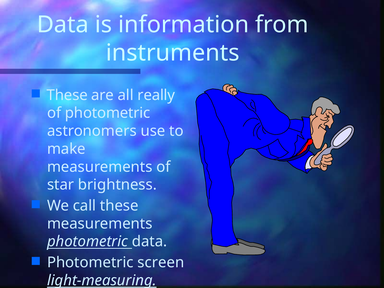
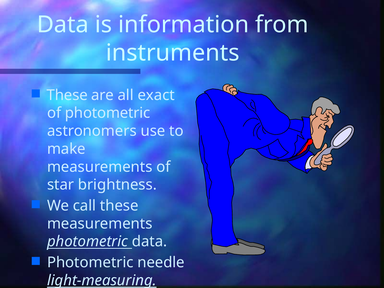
really: really -> exact
screen: screen -> needle
